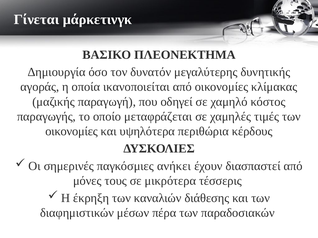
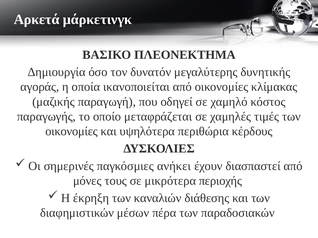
Γίνεται: Γίνεται -> Αρκετά
τέσσερις: τέσσερις -> περιοχής
